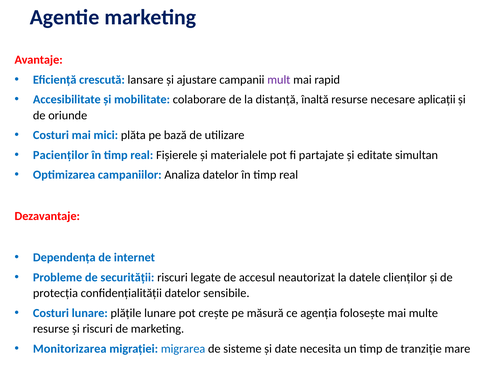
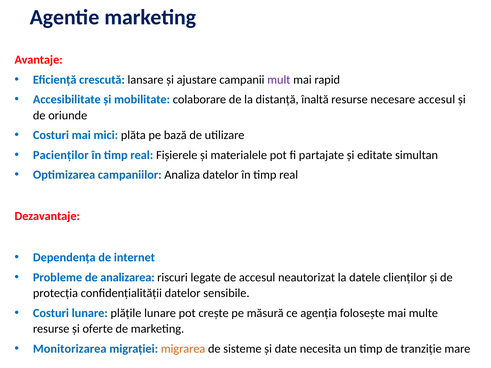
necesare aplicații: aplicații -> accesul
securității: securității -> analizarea
și riscuri: riscuri -> oferte
migrarea colour: blue -> orange
